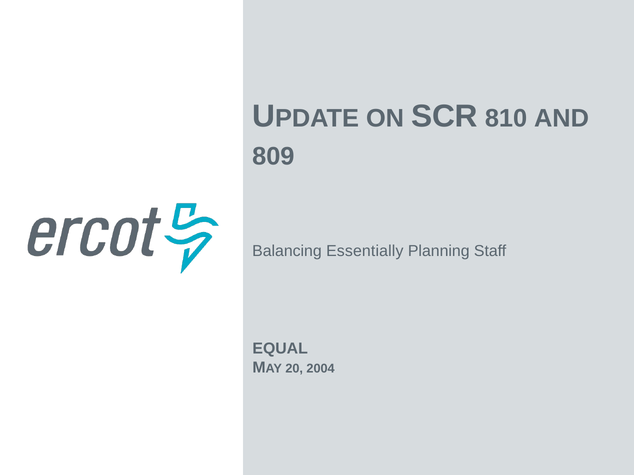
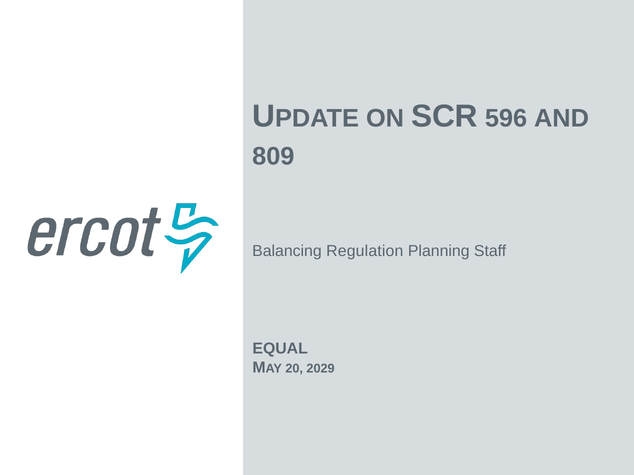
810: 810 -> 596
Essentially: Essentially -> Regulation
2004: 2004 -> 2029
